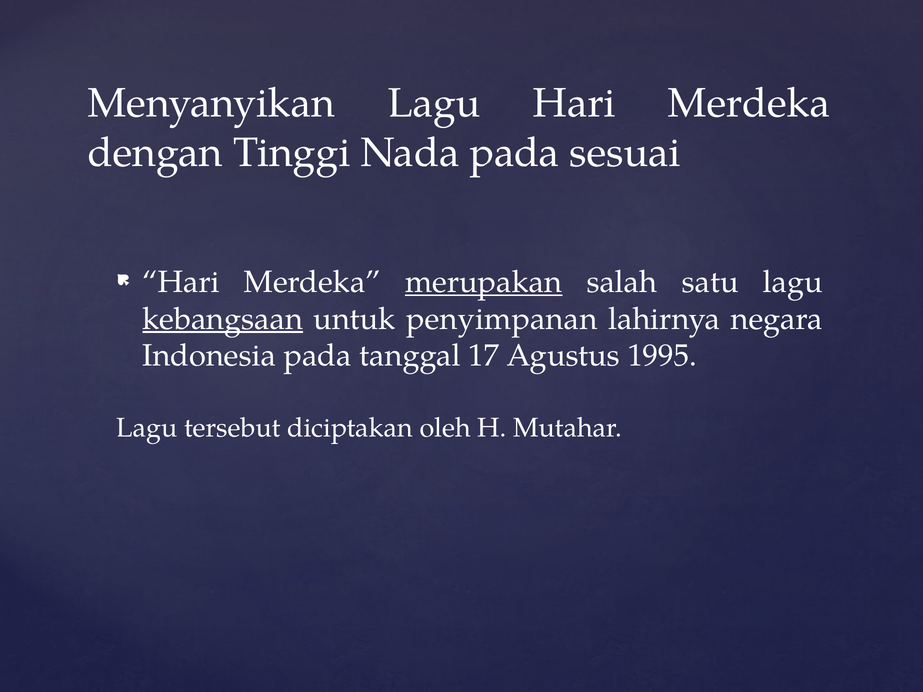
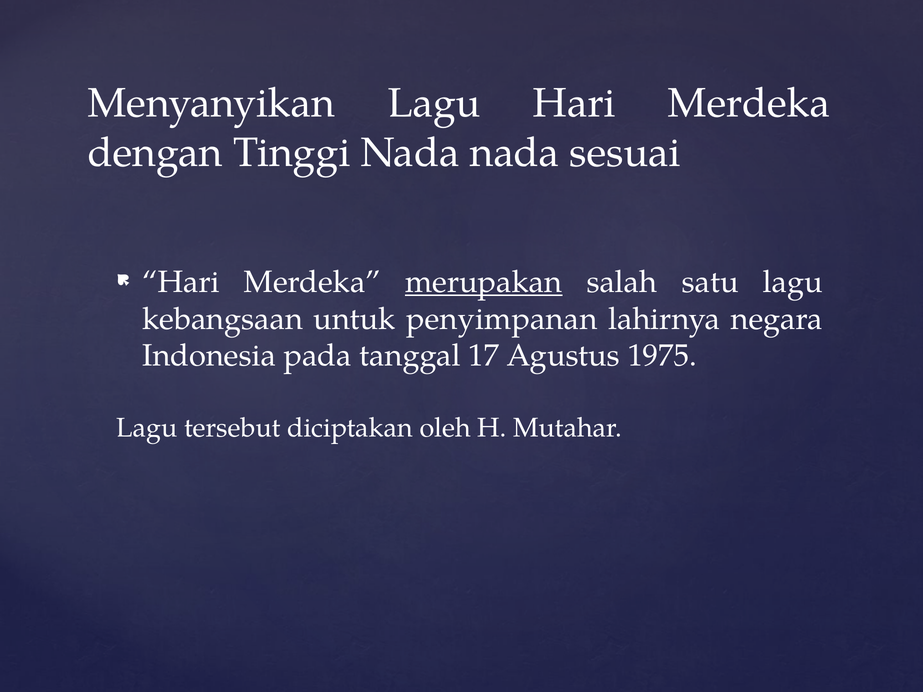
Nada pada: pada -> nada
kebangsaan underline: present -> none
1995: 1995 -> 1975
